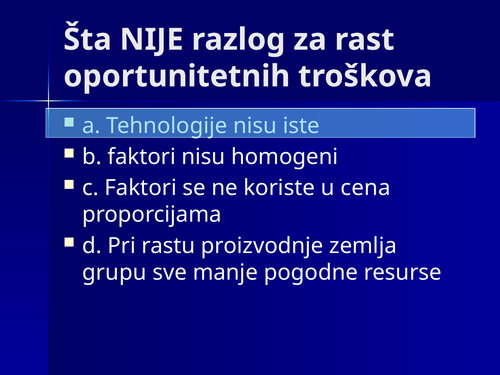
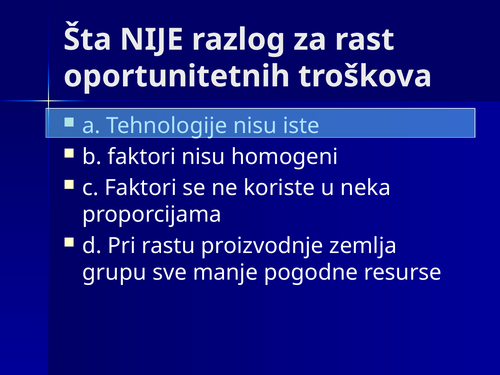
cena: cena -> neka
